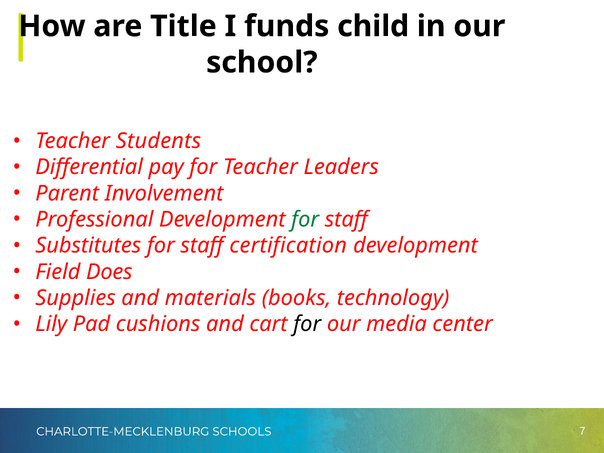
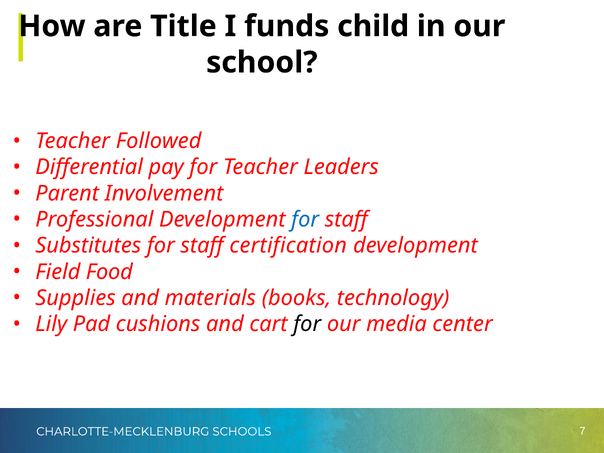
Students: Students -> Followed
for at (305, 220) colour: green -> blue
Does: Does -> Food
